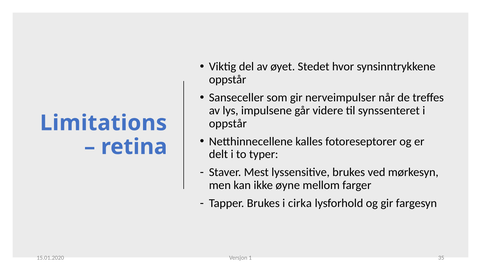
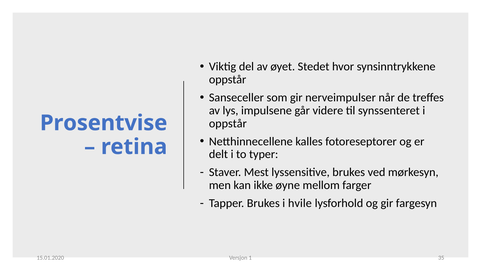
Limitations: Limitations -> Prosentvise
cirka: cirka -> hvile
